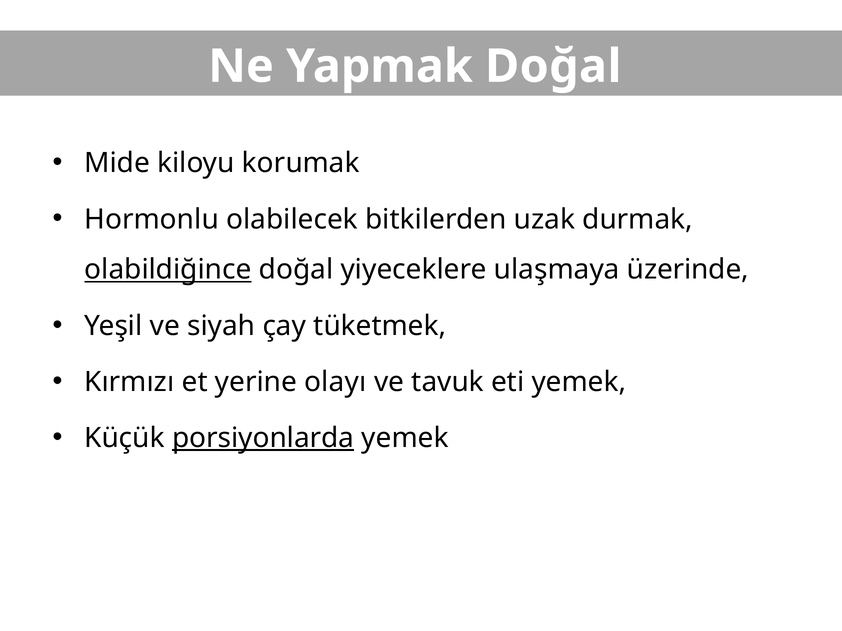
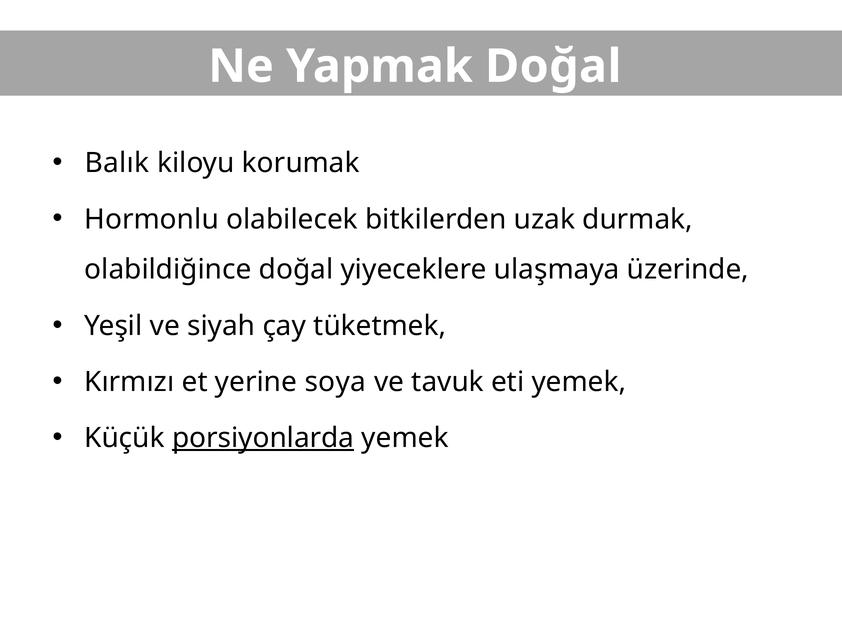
Mide: Mide -> Balık
olabildiğince underline: present -> none
olayı: olayı -> soya
